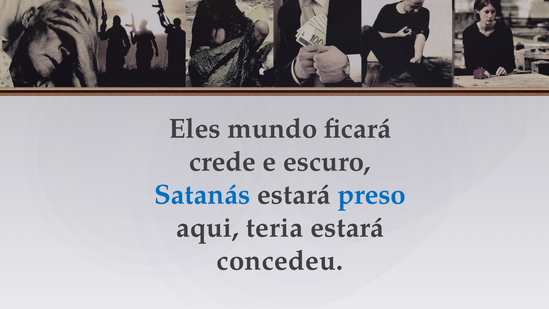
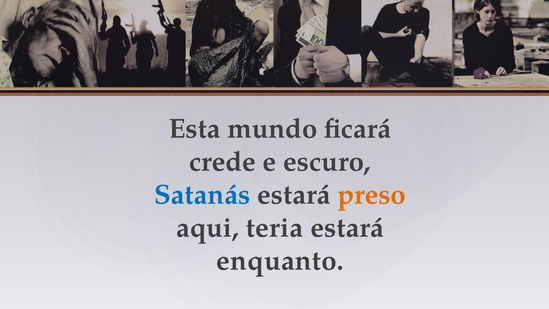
Eles: Eles -> Esta
preso colour: blue -> orange
concedeu: concedeu -> enquanto
